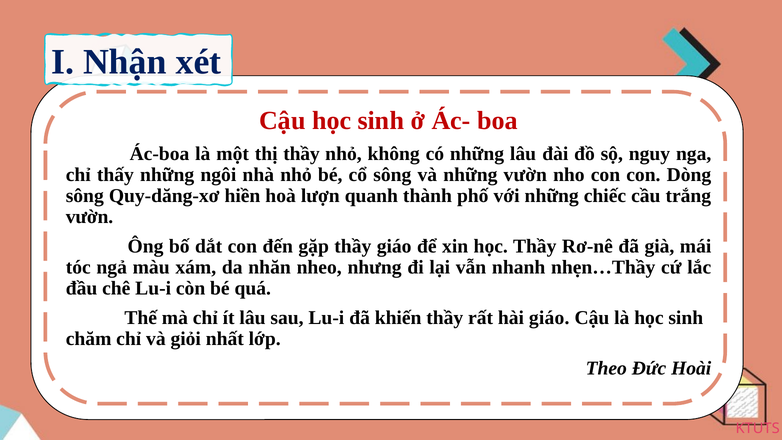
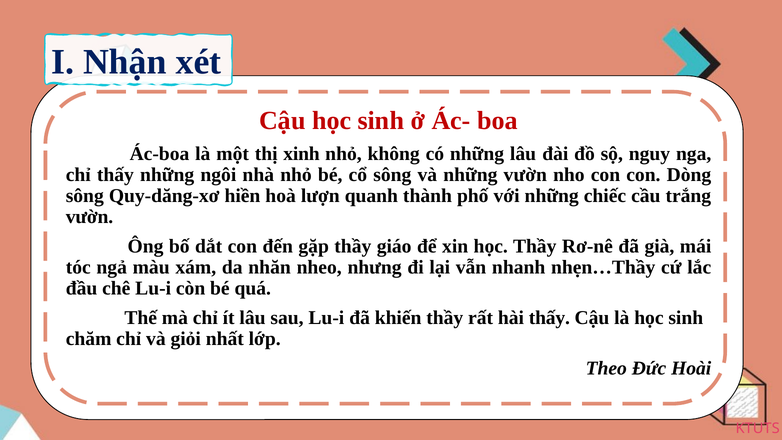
thị thầy: thầy -> xinh
hài giáo: giáo -> thấy
